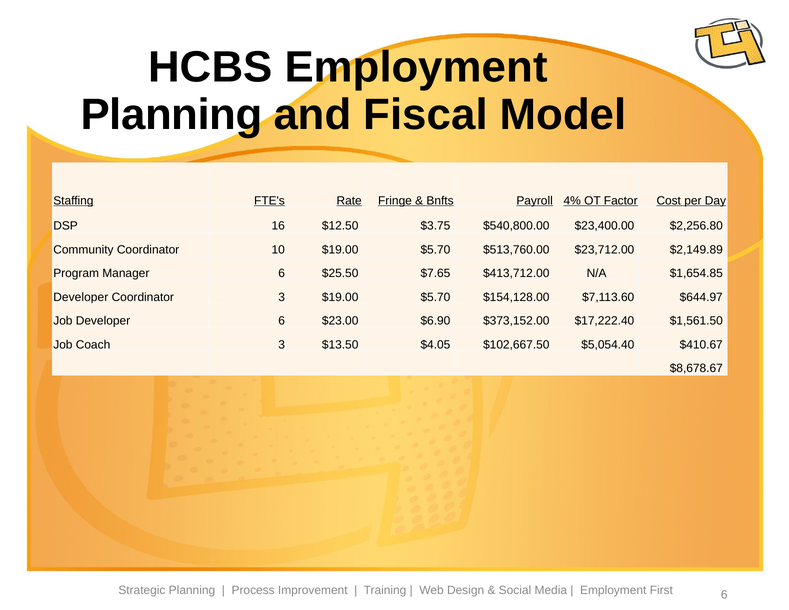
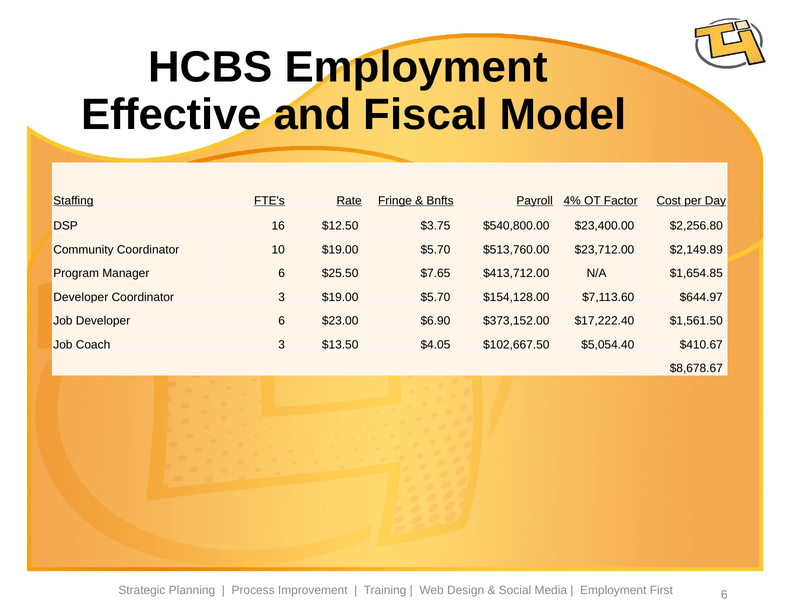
Planning at (171, 115): Planning -> Effective
